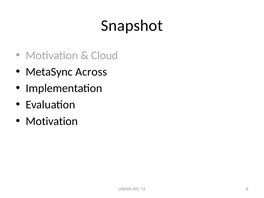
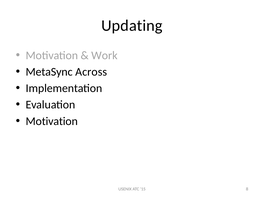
Snapshot: Snapshot -> Updating
Cloud: Cloud -> Work
